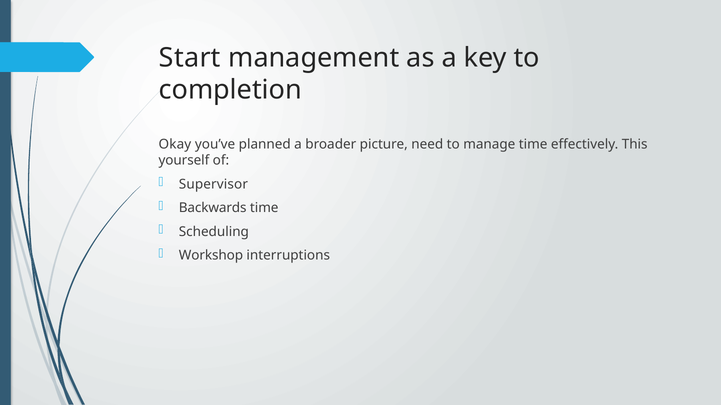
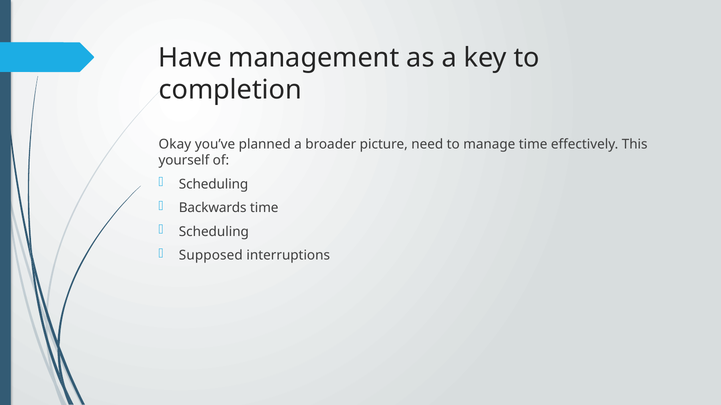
Start: Start -> Have
Supervisor at (213, 184): Supervisor -> Scheduling
Workshop: Workshop -> Supposed
